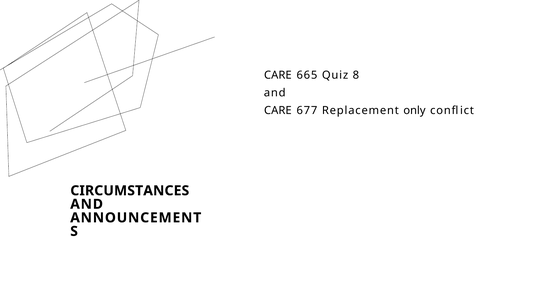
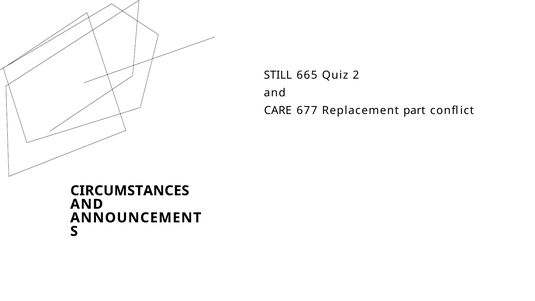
CARE at (278, 75): CARE -> STILL
8: 8 -> 2
only: only -> part
